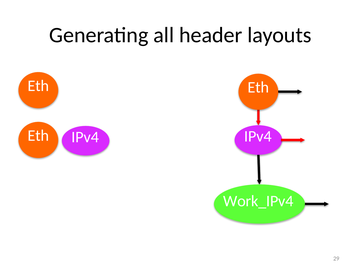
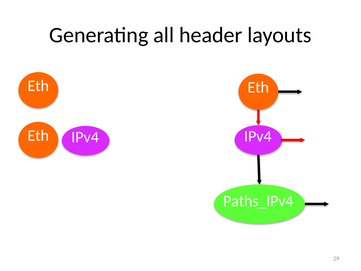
Work_IPv4: Work_IPv4 -> Paths_IPv4
